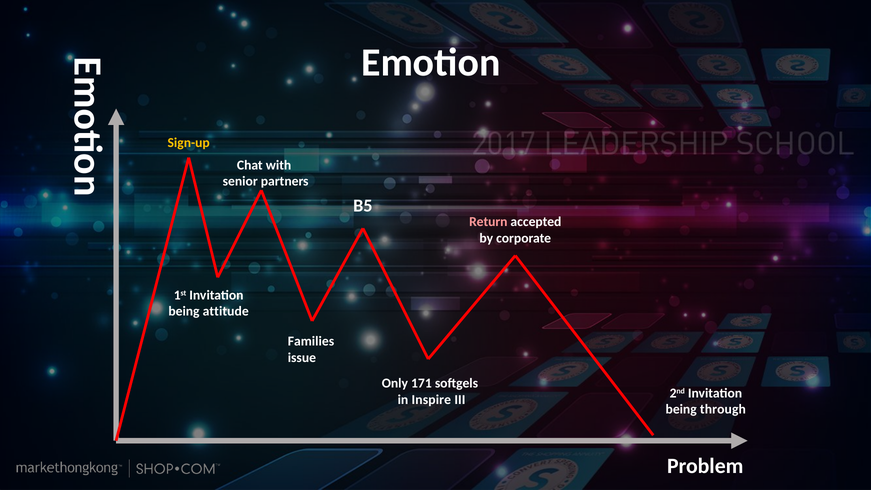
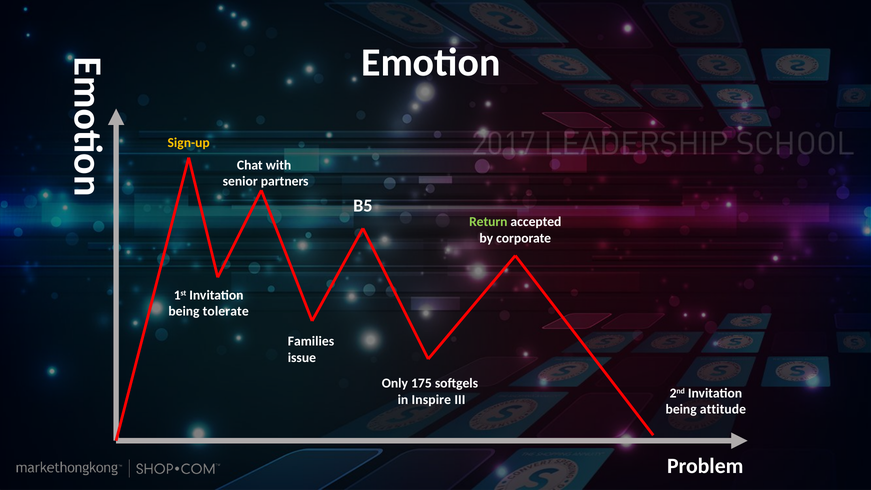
Return colour: pink -> light green
attitude: attitude -> tolerate
171: 171 -> 175
through: through -> attitude
